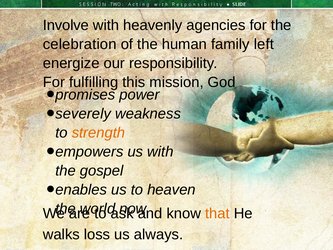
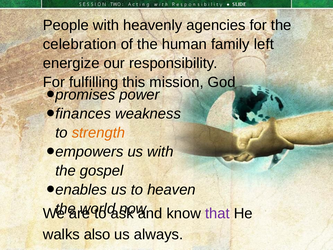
Involve: Involve -> People
severely: severely -> finances
that colour: orange -> purple
loss: loss -> also
